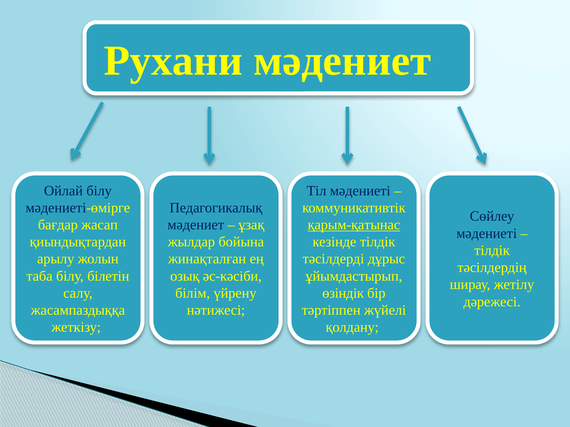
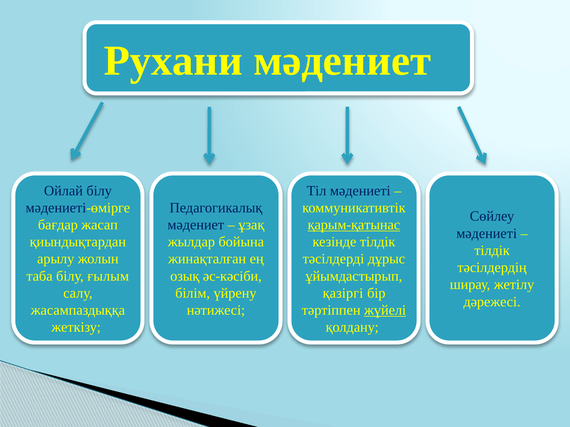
білетін: білетін -> ғылым
өзіндік: өзіндік -> қазіргі
жүйелі underline: none -> present
